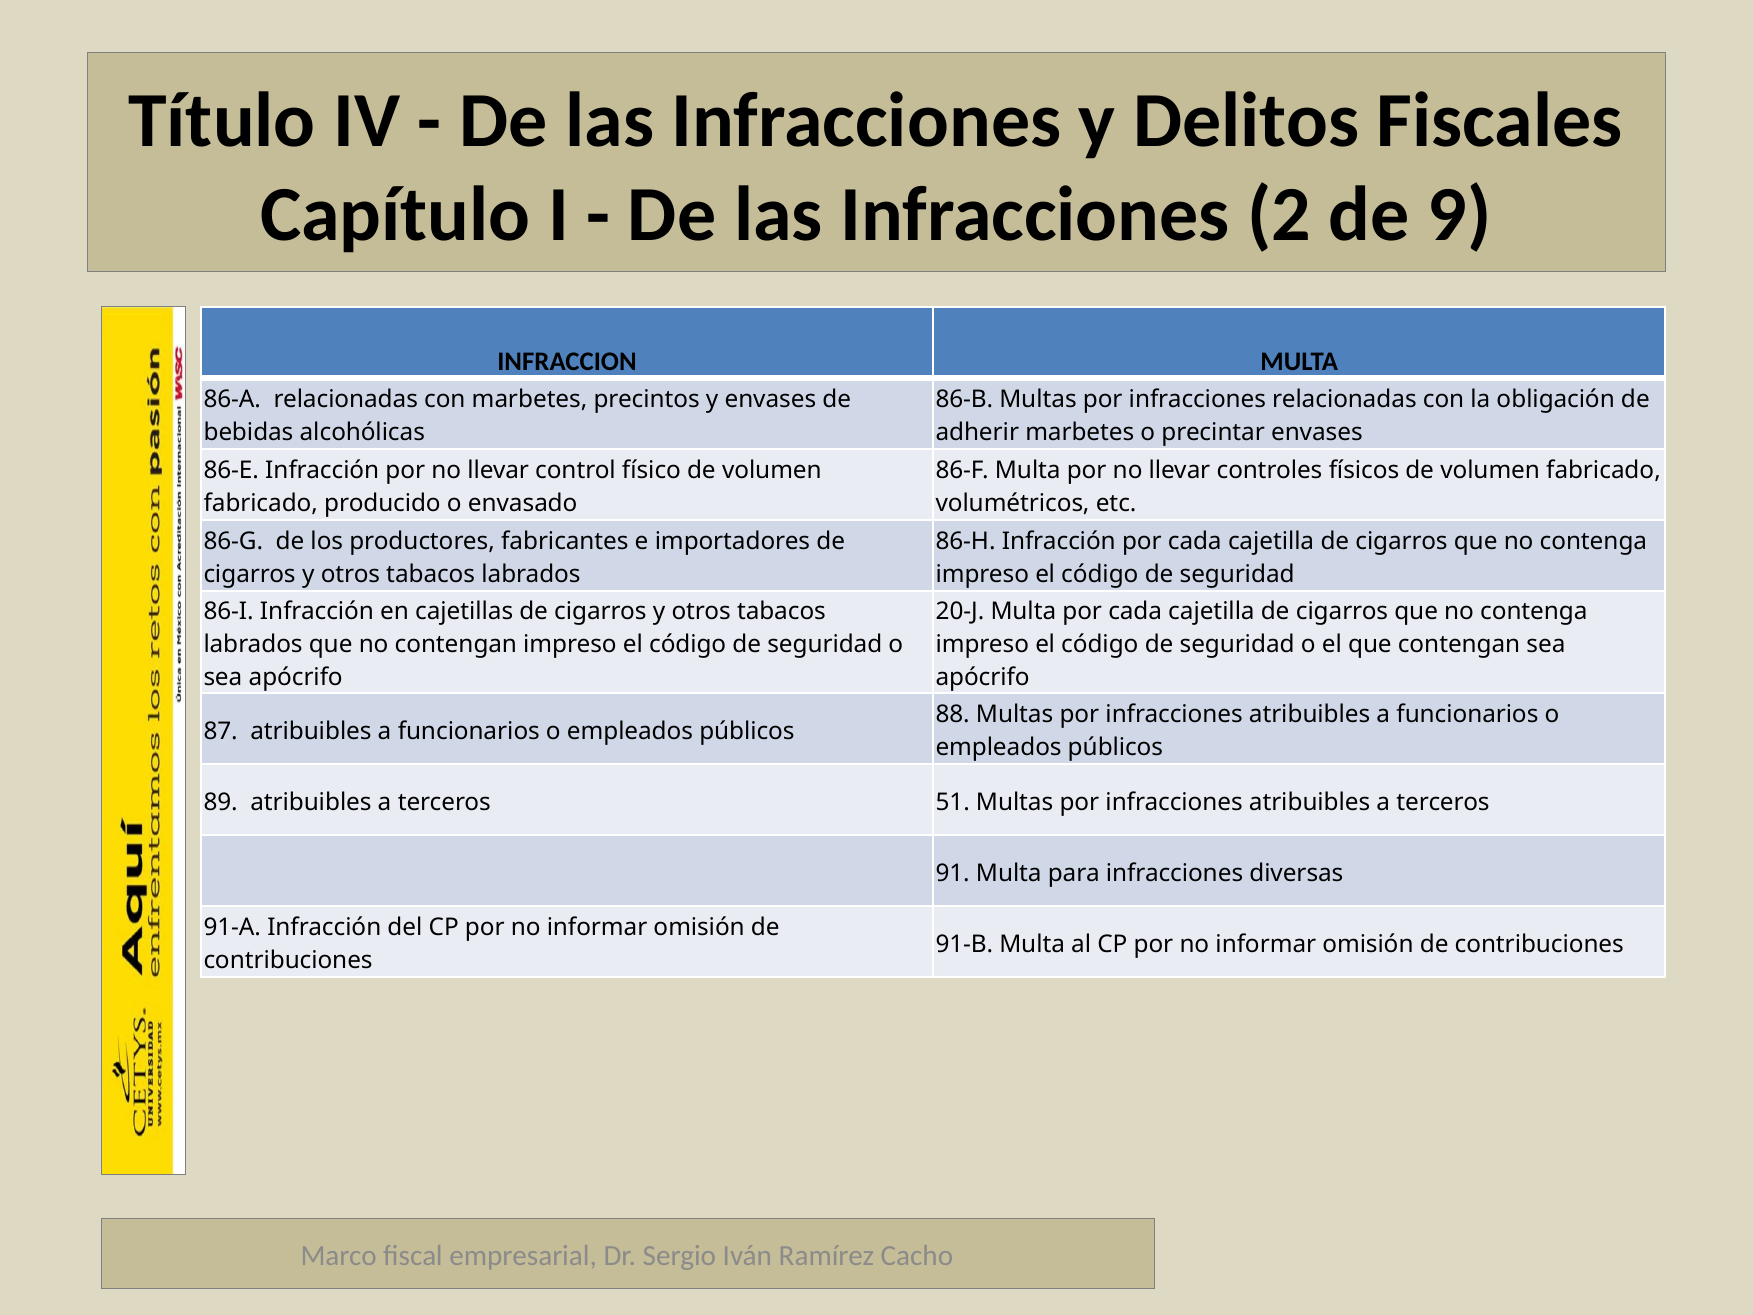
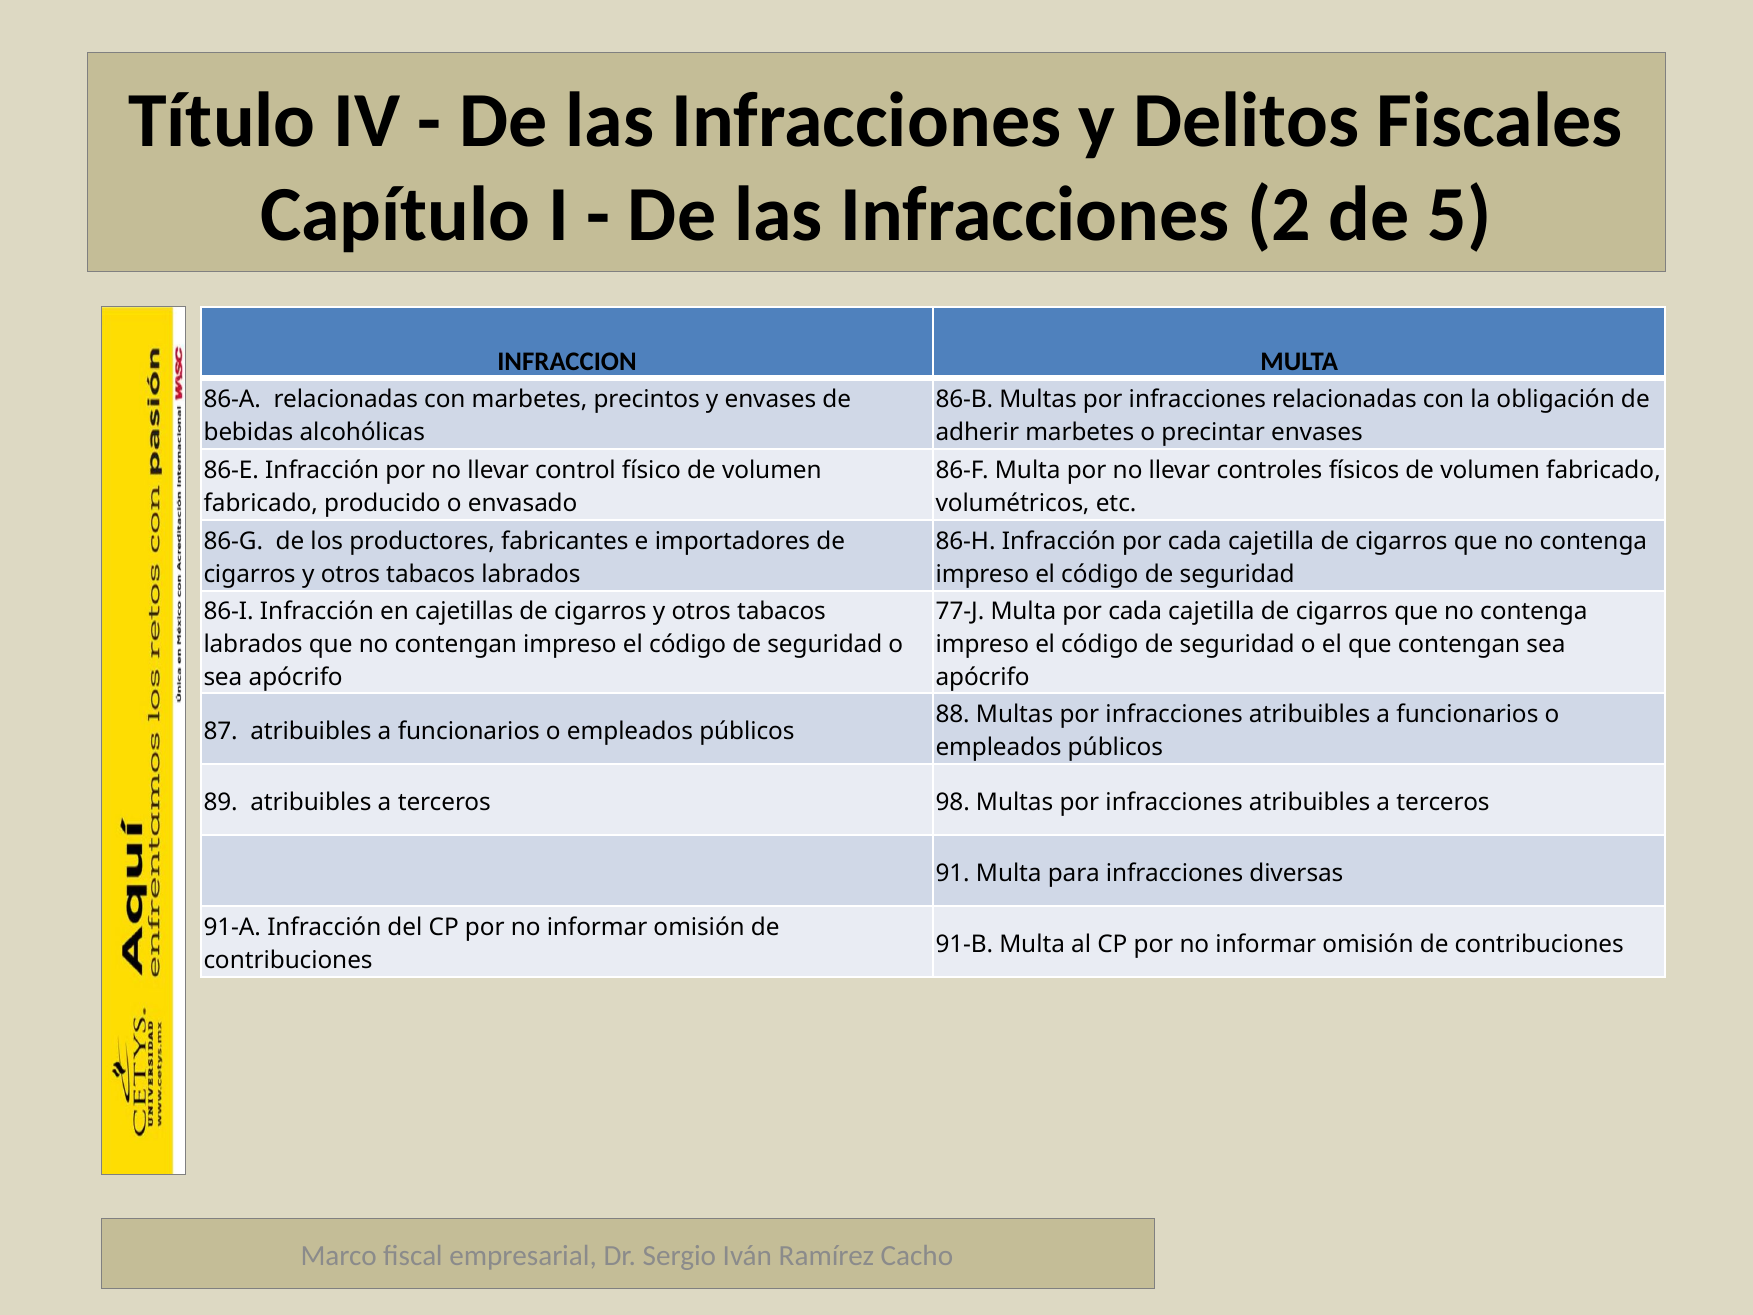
9: 9 -> 5
20-J: 20-J -> 77-J
51: 51 -> 98
